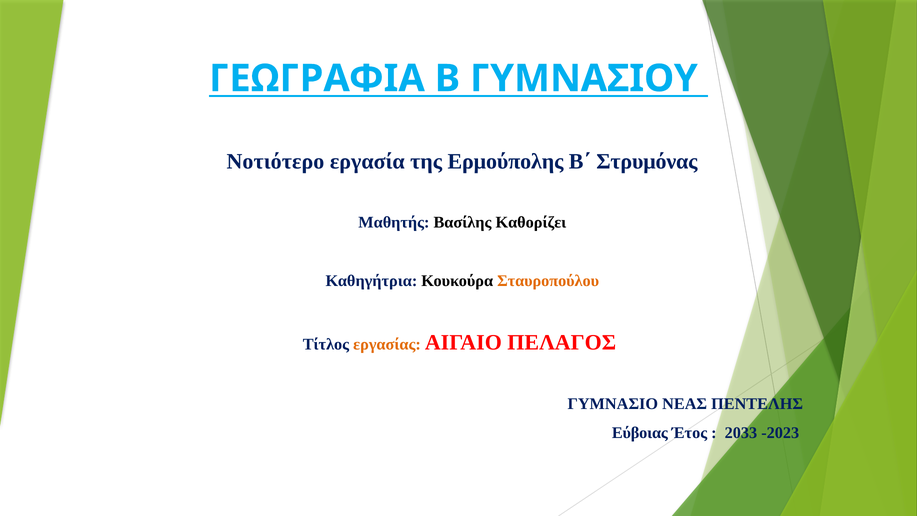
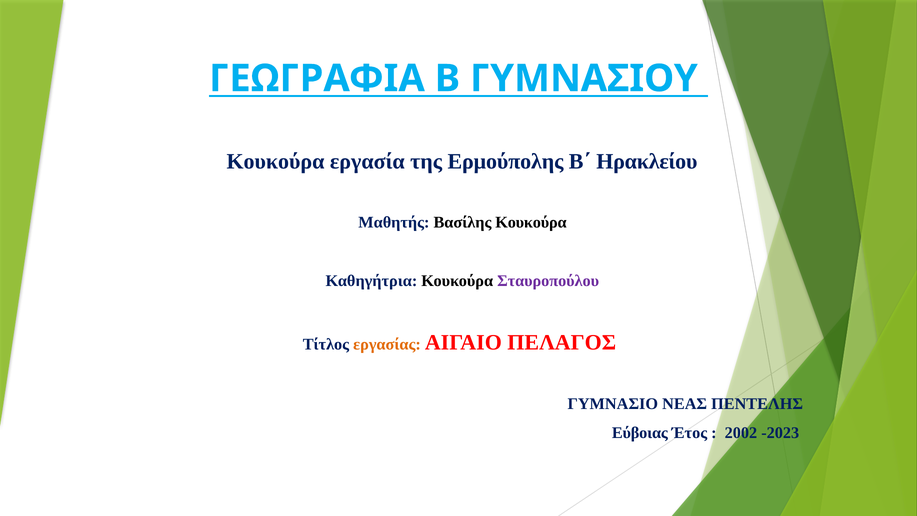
Νοτιότερο at (275, 161): Νοτιότερο -> Κουκούρα
Στρυμόνας: Στρυμόνας -> Ηρακλείου
Βασίλης Καθορίζει: Καθορίζει -> Κουκούρα
Σταυροπούλου colour: orange -> purple
2033: 2033 -> 2002
